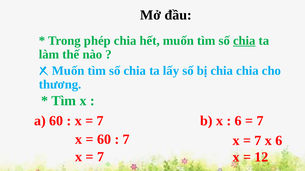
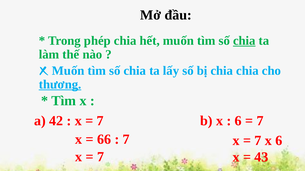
thương underline: none -> present
a 60: 60 -> 42
60 at (104, 140): 60 -> 66
12: 12 -> 43
